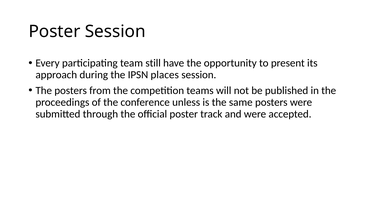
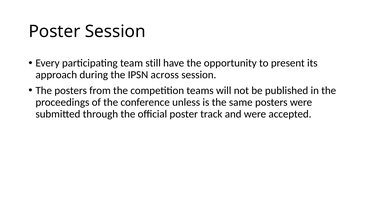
places: places -> across
